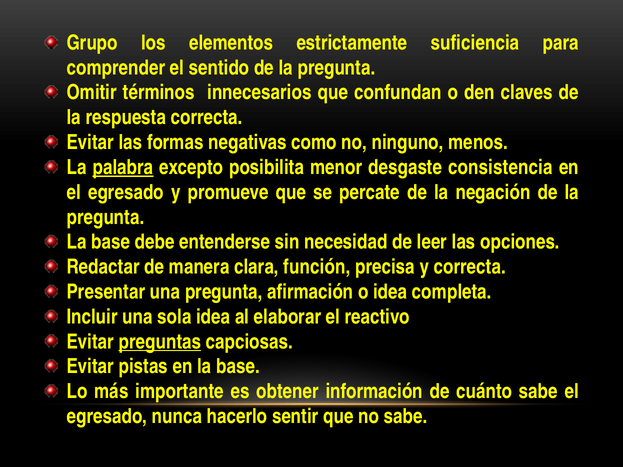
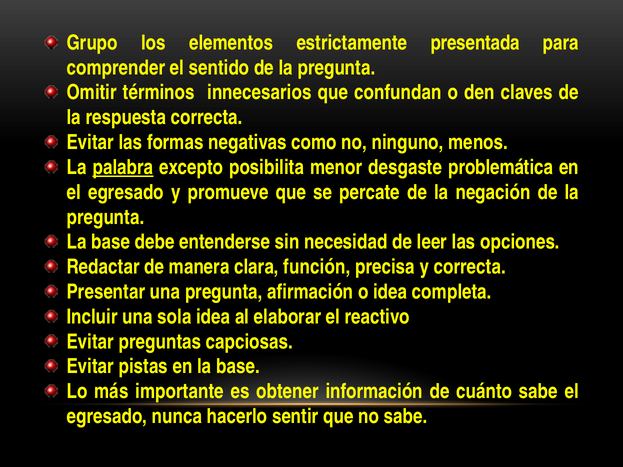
suficiencia: suficiencia -> presentada
consistencia: consistencia -> problemática
preguntas underline: present -> none
